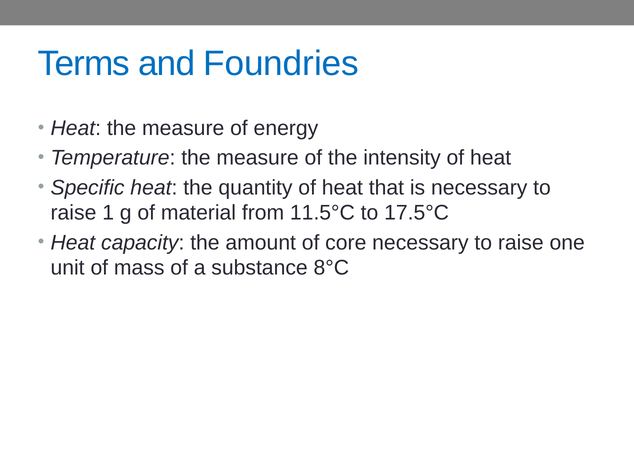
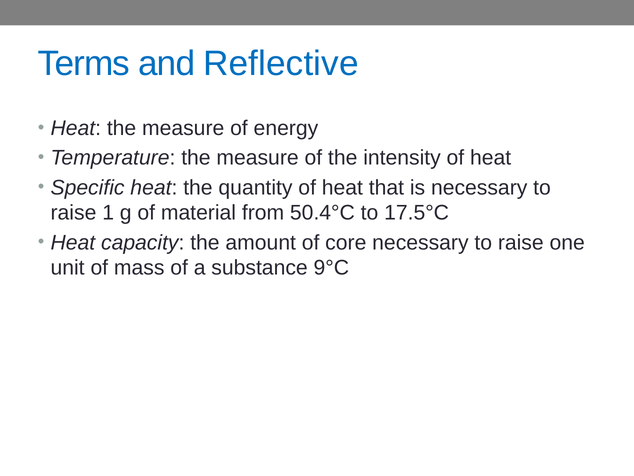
Foundries: Foundries -> Reflective
11.5°C: 11.5°C -> 50.4°C
8°C: 8°C -> 9°C
